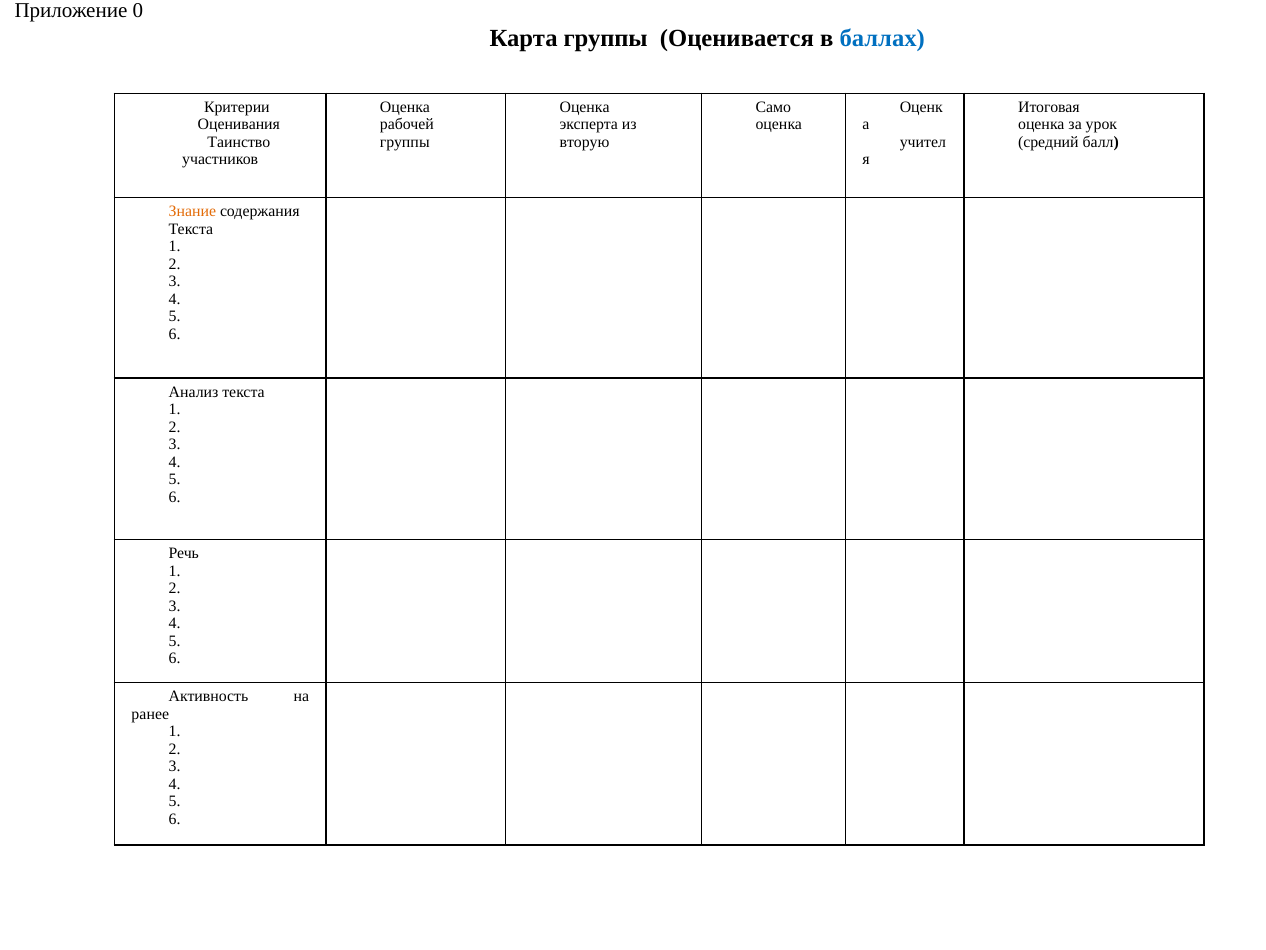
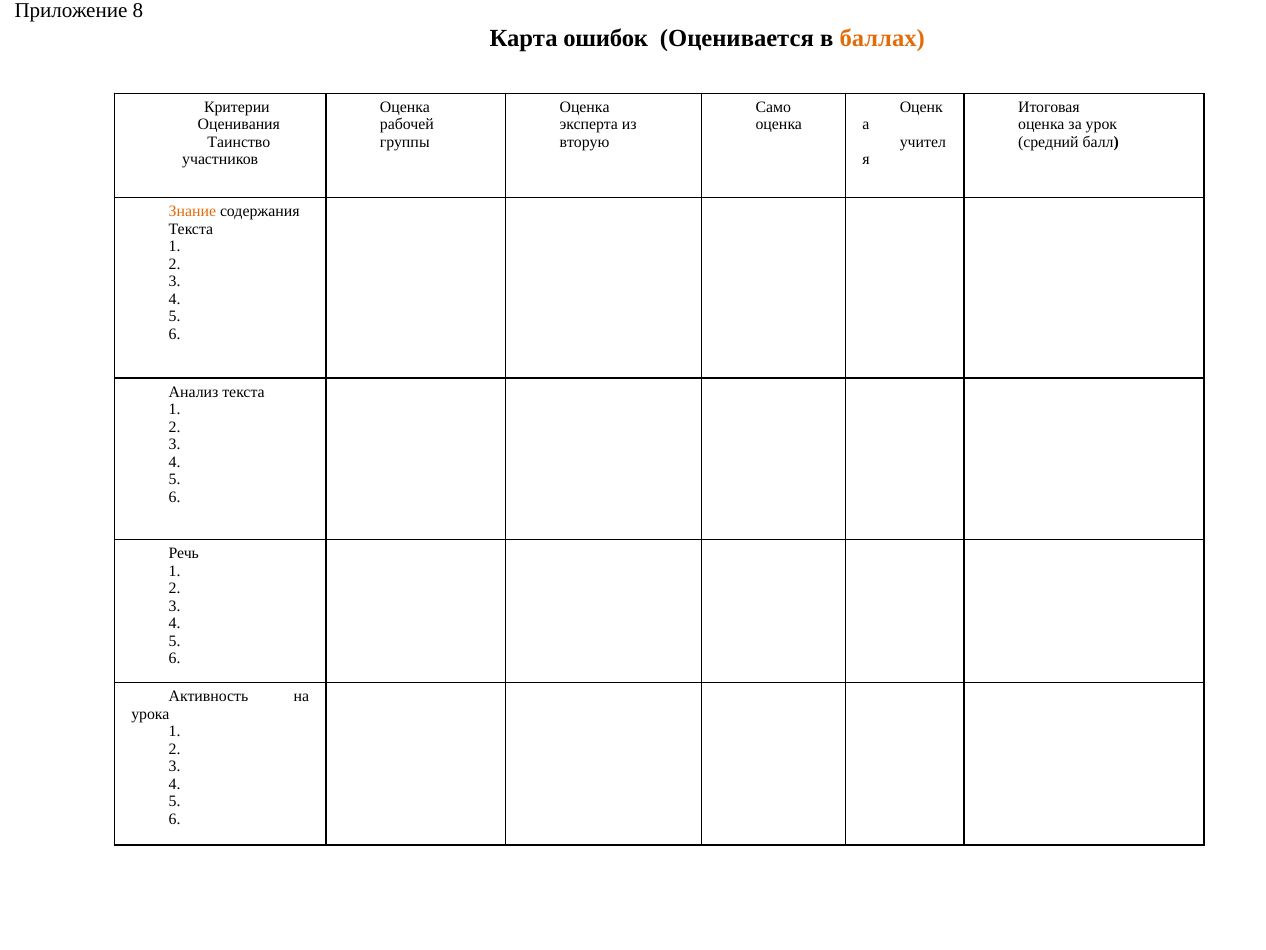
0: 0 -> 8
Карта группы: группы -> ошибок
баллах colour: blue -> orange
ранее: ранее -> урока
